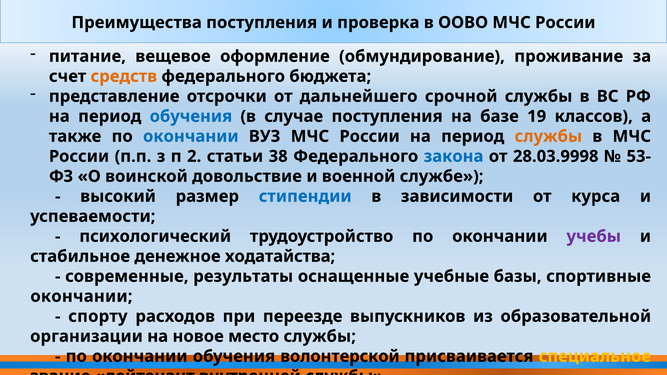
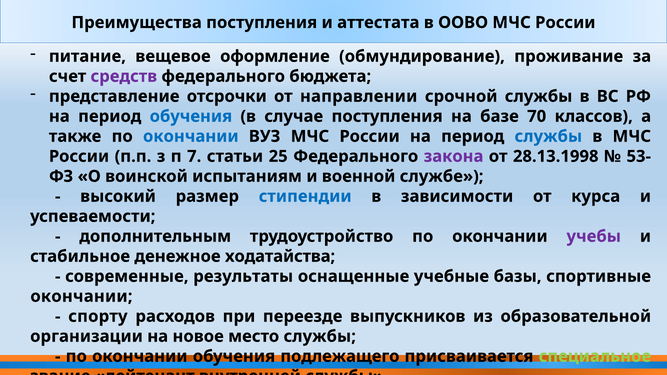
проверка: проверка -> аттестата
средств colour: orange -> purple
дальнейшего: дальнейшего -> направлении
19: 19 -> 70
службы at (548, 136) colour: orange -> blue
2: 2 -> 7
38: 38 -> 25
закона colour: blue -> purple
28.03.9998: 28.03.9998 -> 28.13.1998
довольствие: довольствие -> испытаниям
психологический: психологический -> дополнительным
волонтерской: волонтерской -> подлежащего
специальное colour: yellow -> light green
